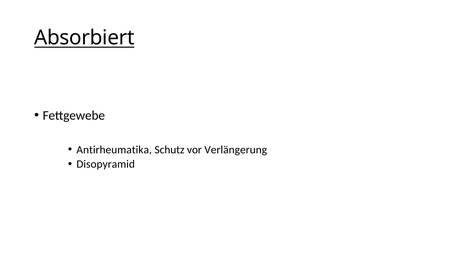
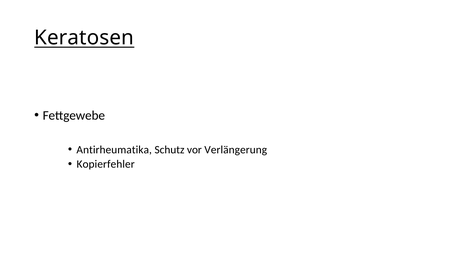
Absorbiert: Absorbiert -> Keratosen
Disopyramid: Disopyramid -> Kopierfehler
